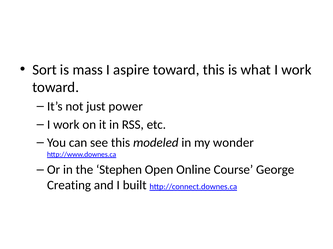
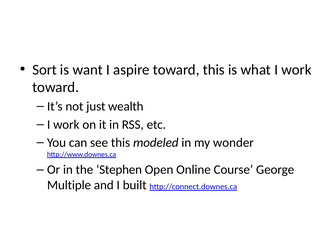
mass: mass -> want
power: power -> wealth
Creating: Creating -> Multiple
